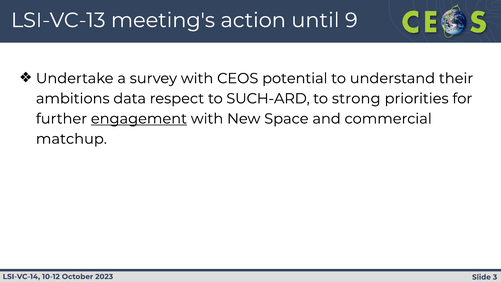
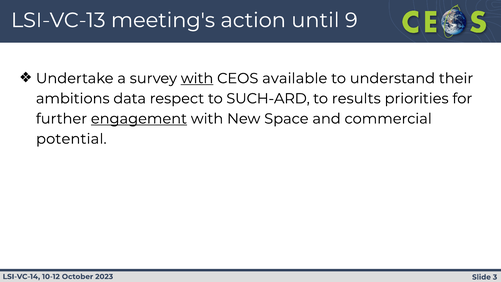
with at (197, 78) underline: none -> present
potential: potential -> available
strong: strong -> results
matchup: matchup -> potential
